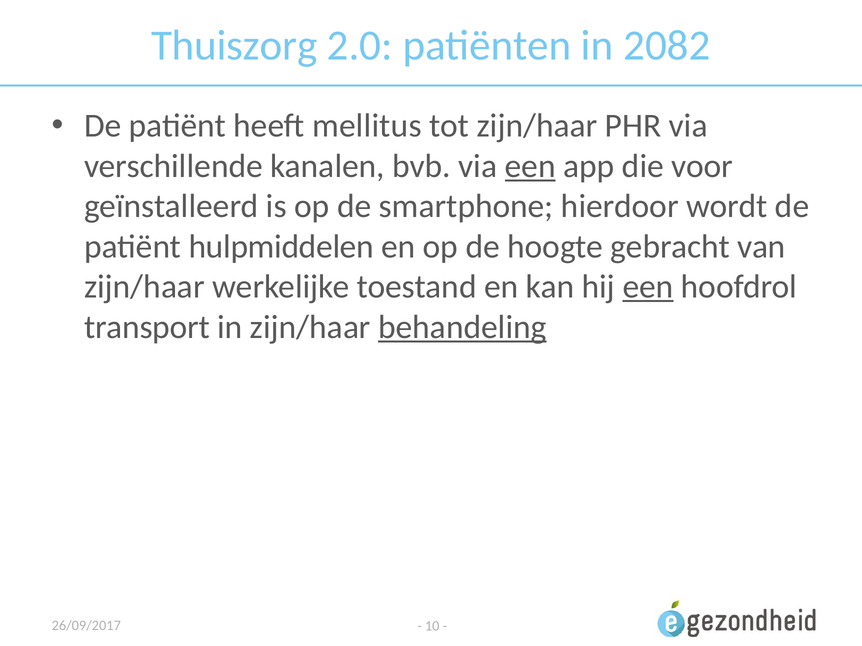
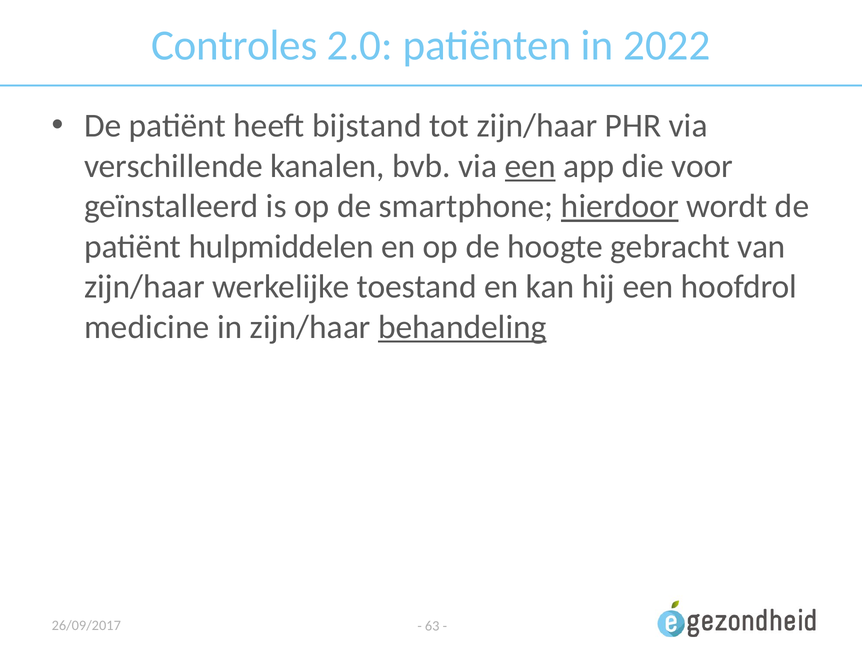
Thuiszorg: Thuiszorg -> Controles
2082: 2082 -> 2022
mellitus: mellitus -> bijstand
hierdoor underline: none -> present
een at (648, 287) underline: present -> none
transport: transport -> medicine
10: 10 -> 63
